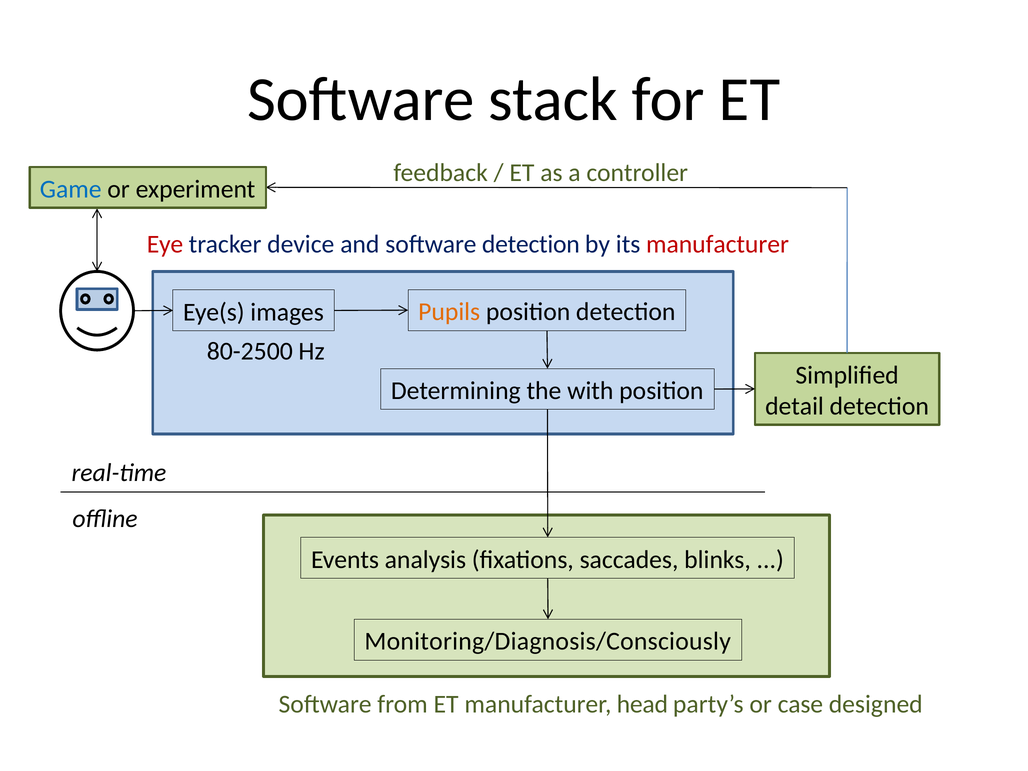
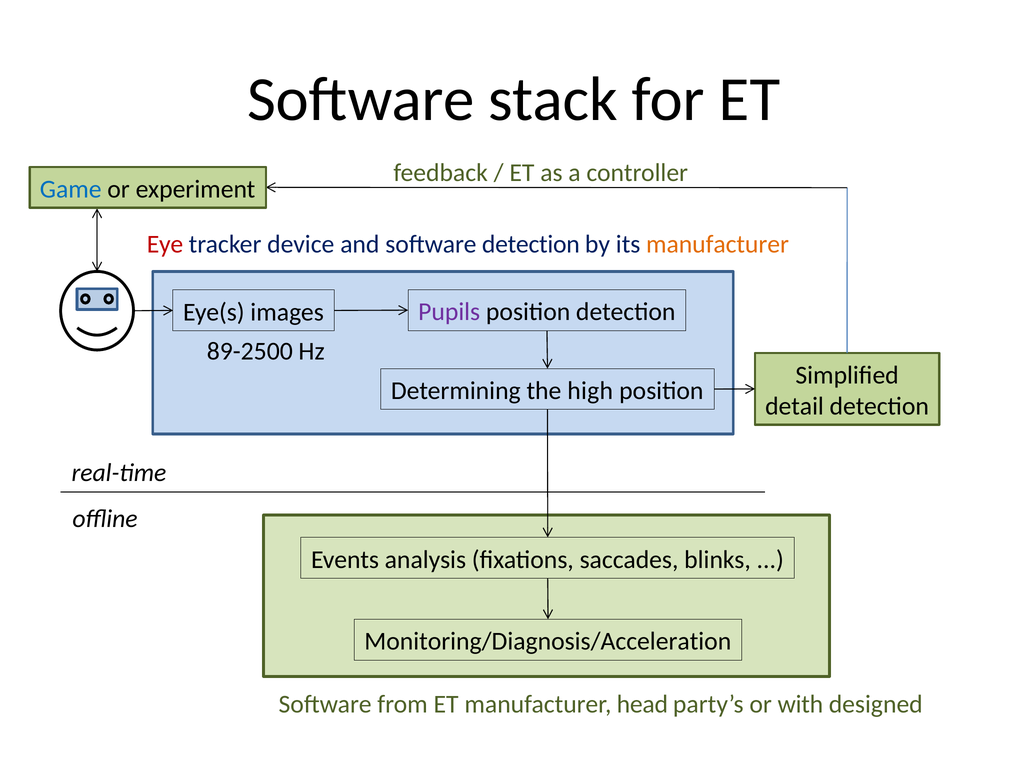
manufacturer at (718, 244) colour: red -> orange
Pupils colour: orange -> purple
80-2500: 80-2500 -> 89-2500
with: with -> high
Monitoring/Diagnosis/Consciously: Monitoring/Diagnosis/Consciously -> Monitoring/Diagnosis/Acceleration
case: case -> with
